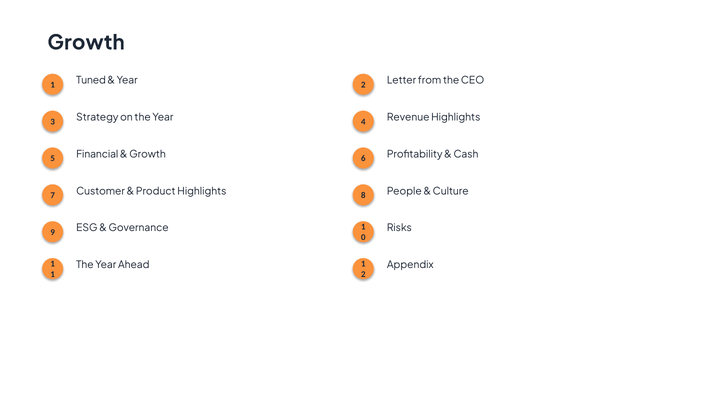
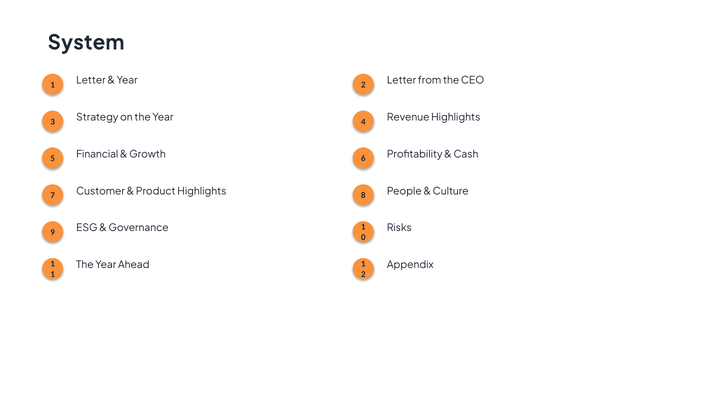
Growth at (86, 43): Growth -> System
1 Tuned: Tuned -> Letter
